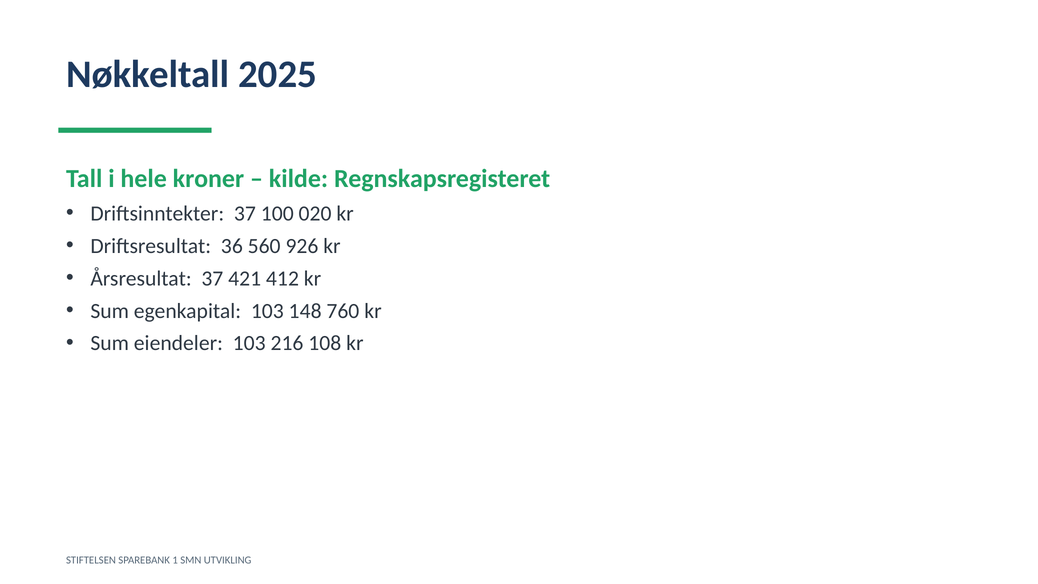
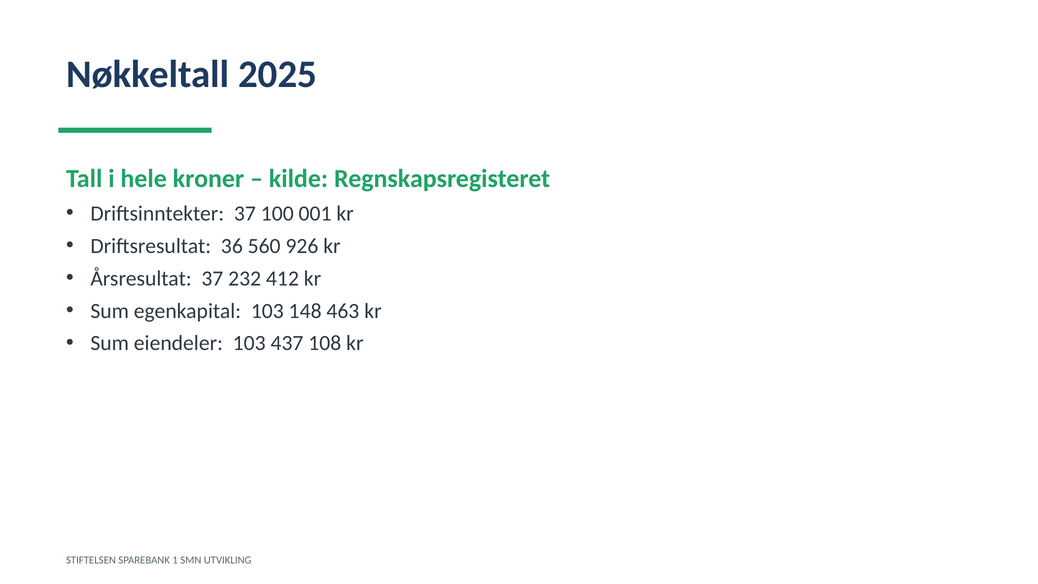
020: 020 -> 001
421: 421 -> 232
760: 760 -> 463
216: 216 -> 437
